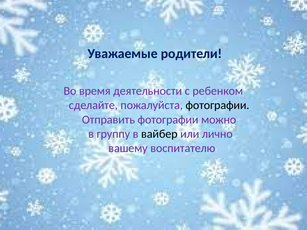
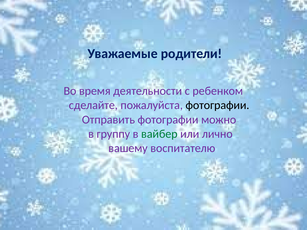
вайбер colour: black -> green
